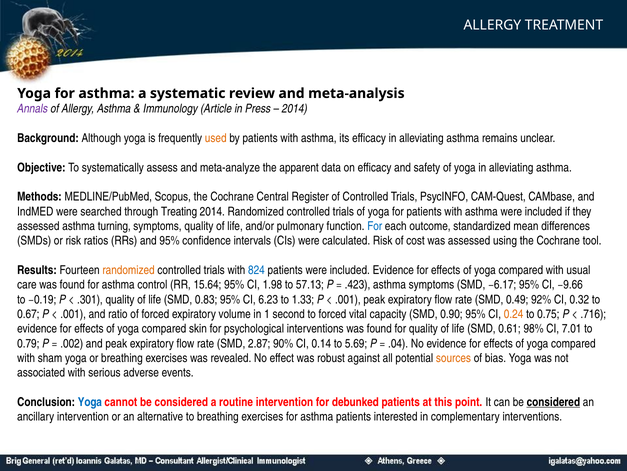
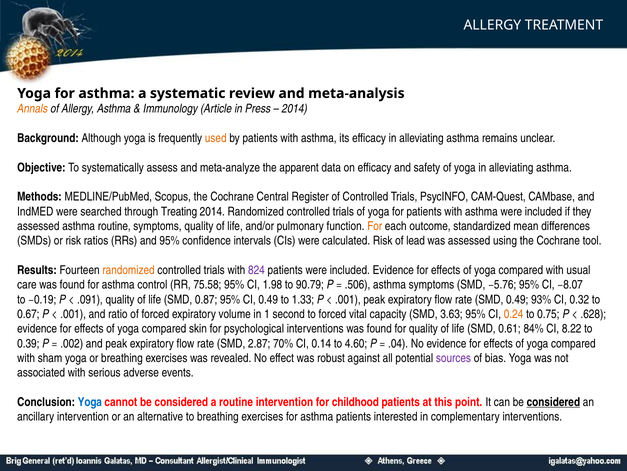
Annals colour: purple -> orange
asthma turning: turning -> routine
For at (375, 226) colour: blue -> orange
cost: cost -> lead
824 colour: blue -> purple
15.64: 15.64 -> 75.58
57.13: 57.13 -> 90.79
.423: .423 -> .506
−6.17: −6.17 -> −5.76
−9.66: −9.66 -> −8.07
.301: .301 -> .091
0.83: 0.83 -> 0.87
CI 6.23: 6.23 -> 0.49
92%: 92% -> 93%
0.90: 0.90 -> 3.63
.716: .716 -> .628
98%: 98% -> 84%
7.01: 7.01 -> 8.22
0.79: 0.79 -> 0.39
90%: 90% -> 70%
5.69: 5.69 -> 4.60
sources colour: orange -> purple
debunked: debunked -> childhood
